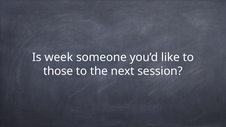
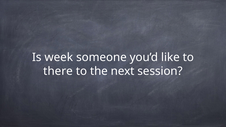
those: those -> there
